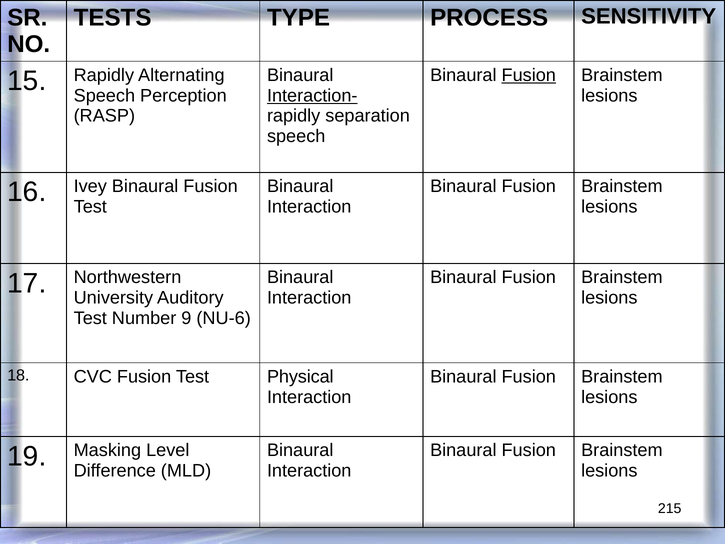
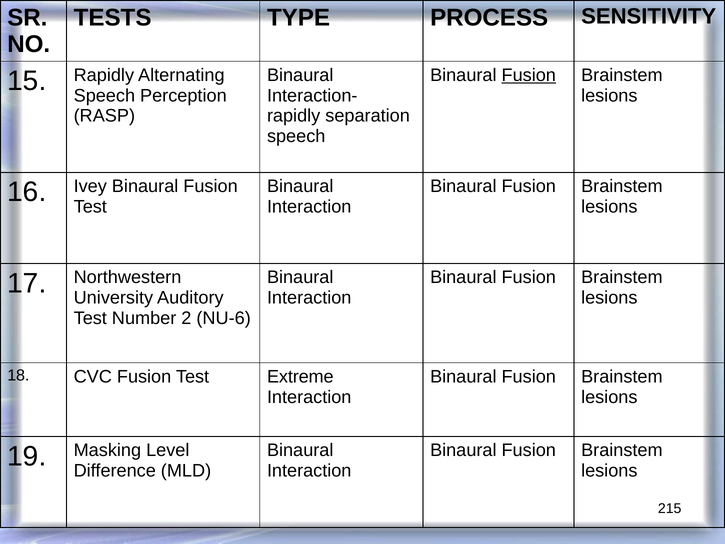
Interaction- underline: present -> none
9: 9 -> 2
Physical: Physical -> Extreme
